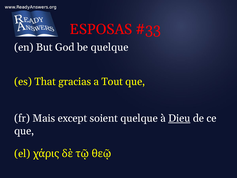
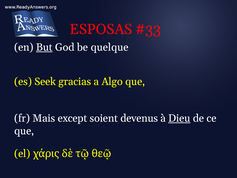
But underline: none -> present
That: That -> Seek
Tout: Tout -> Algo
soient quelque: quelque -> devenus
